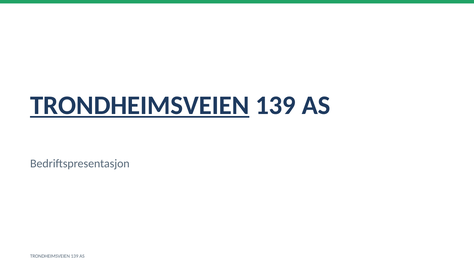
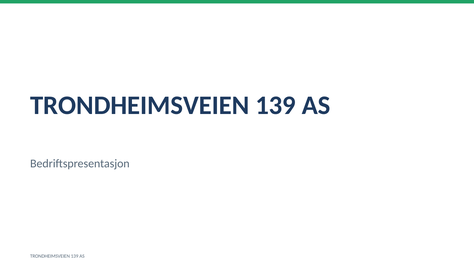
TRONDHEIMSVEIEN at (140, 105) underline: present -> none
